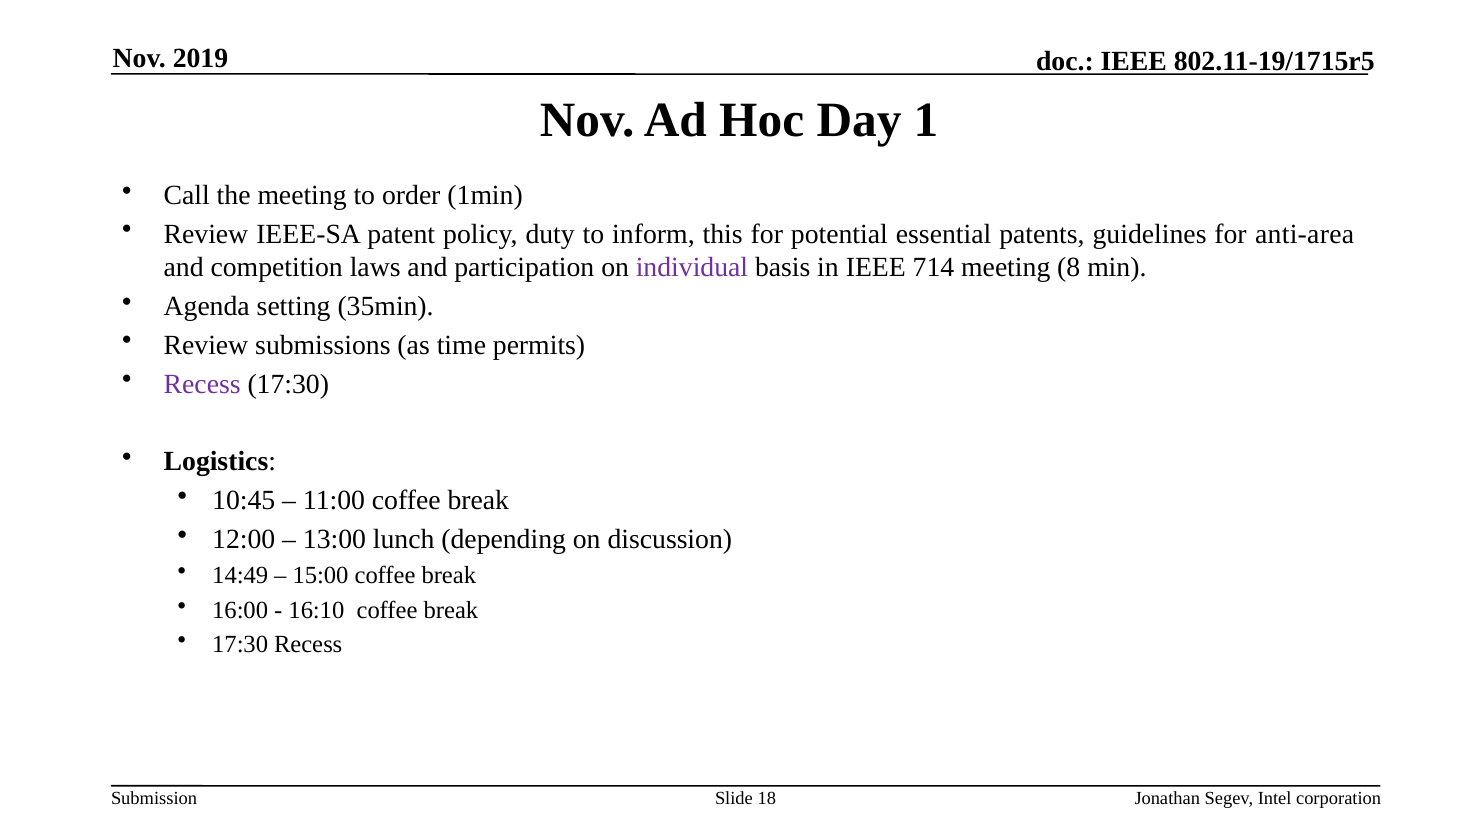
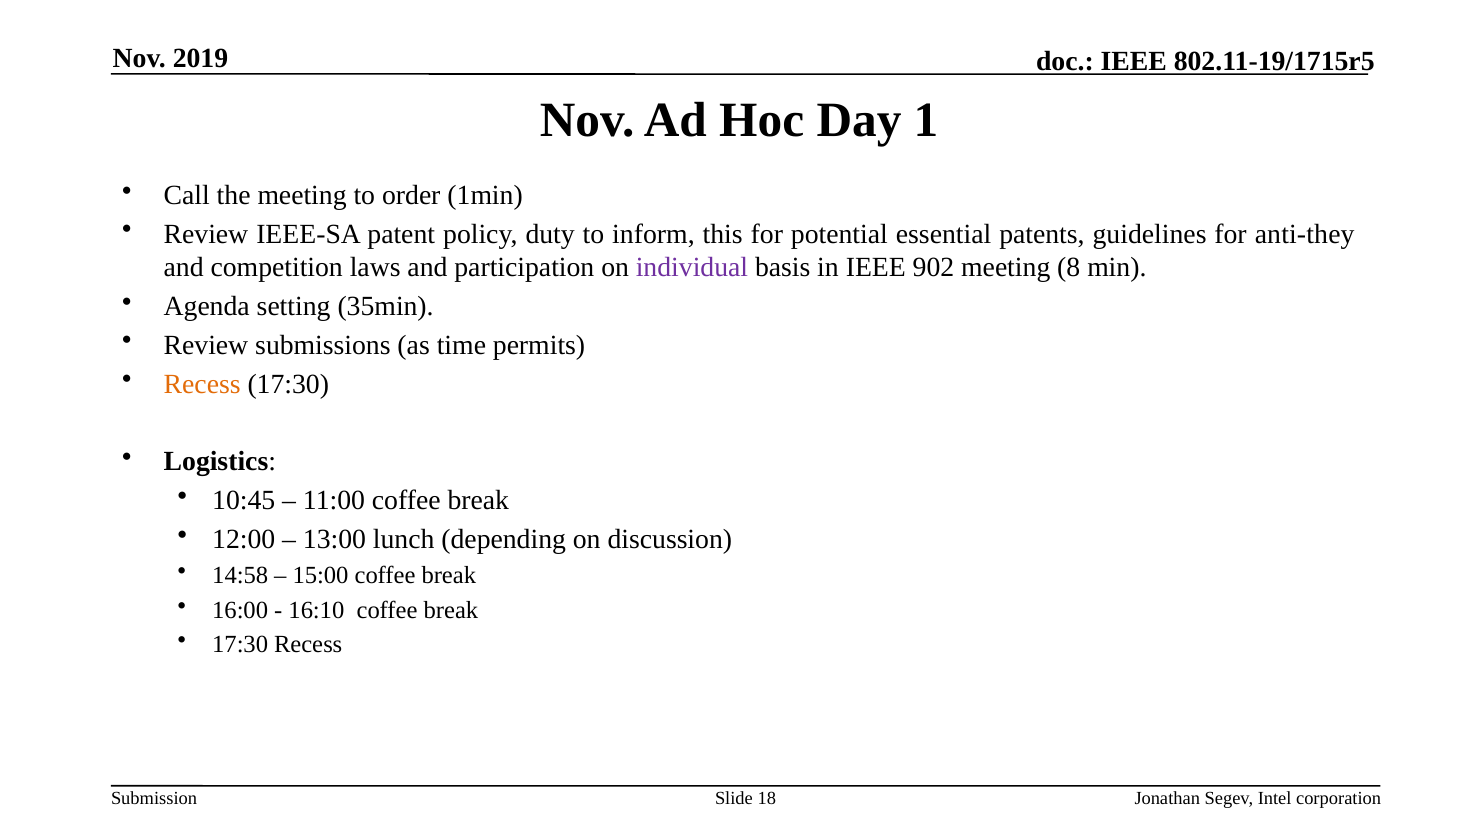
anti-area: anti-area -> anti-they
714: 714 -> 902
Recess at (202, 384) colour: purple -> orange
14:49: 14:49 -> 14:58
